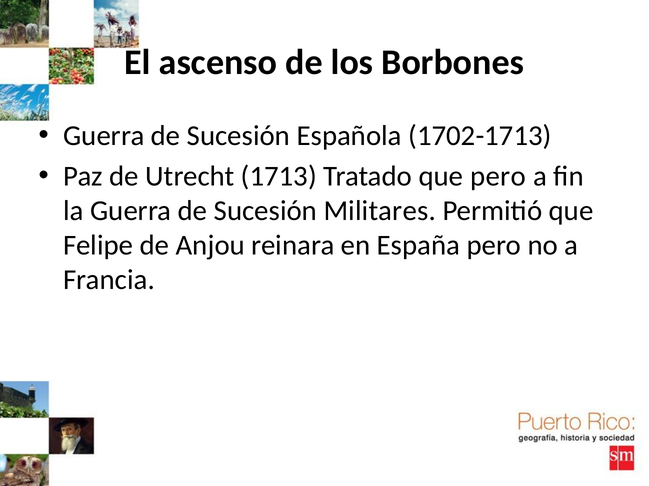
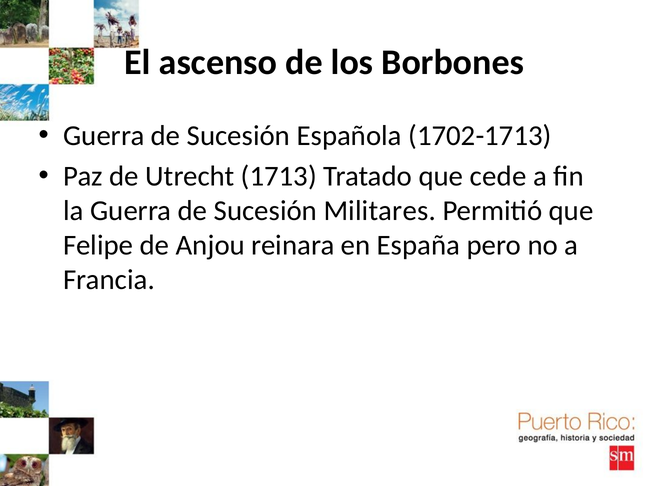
que pero: pero -> cede
